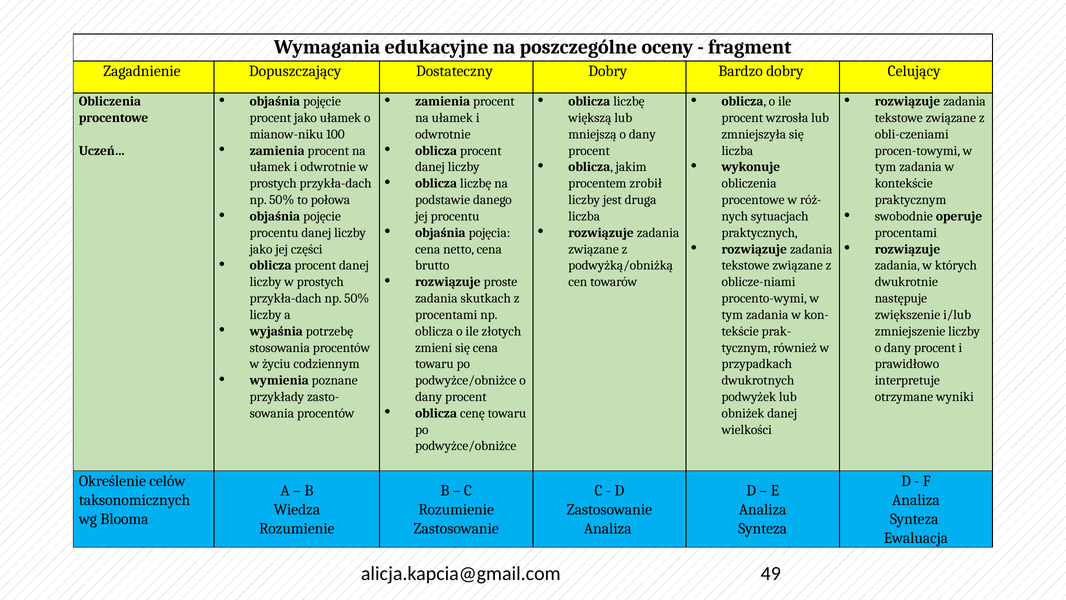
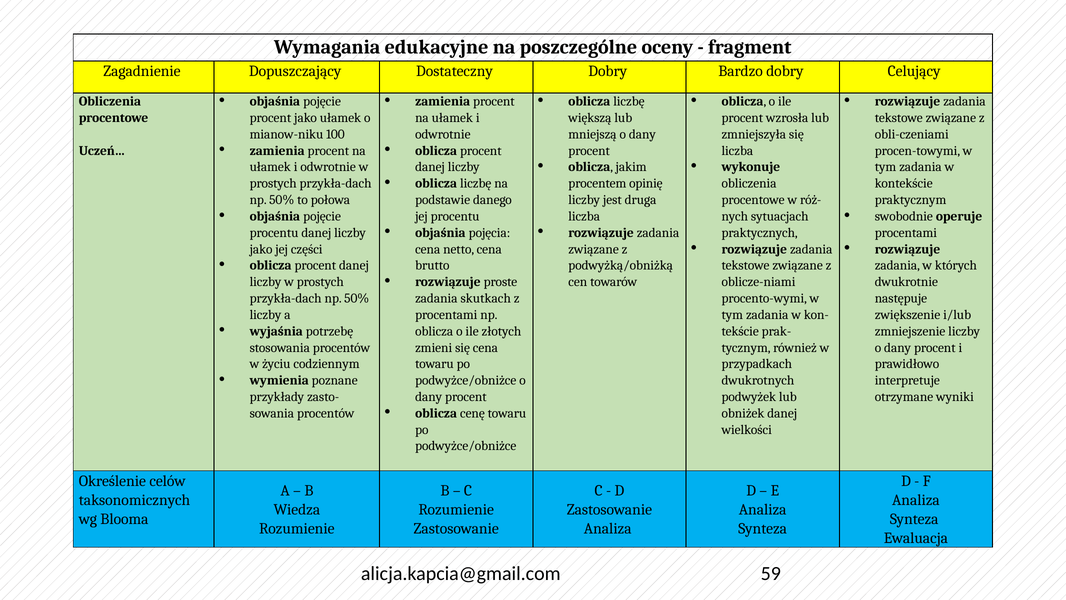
zrobił: zrobił -> opinię
49: 49 -> 59
